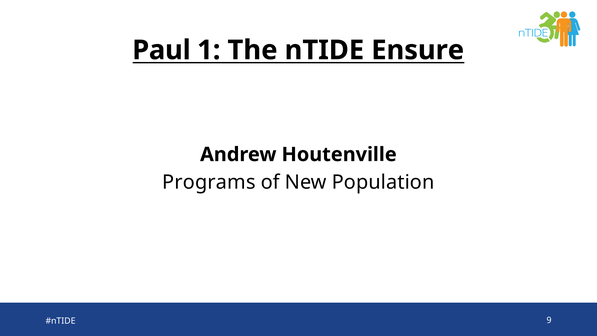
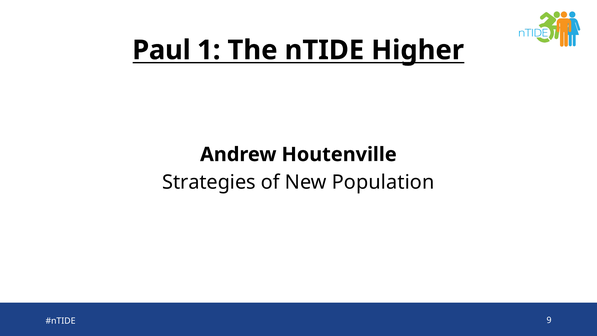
Ensure: Ensure -> Higher
Programs: Programs -> Strategies
